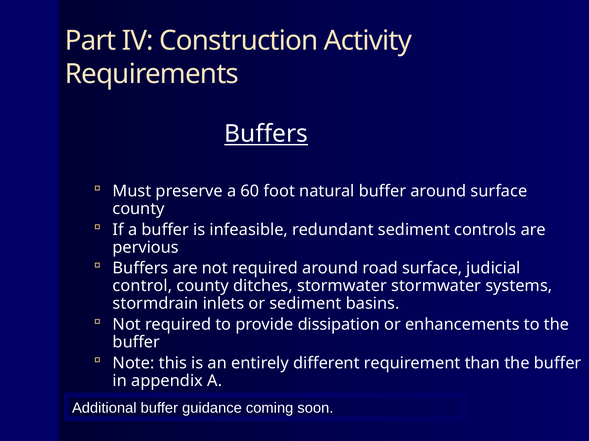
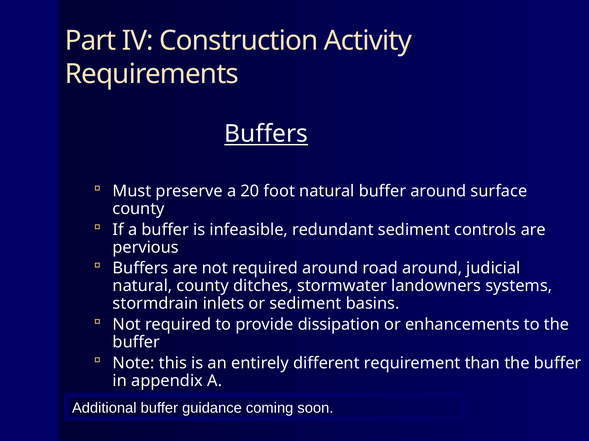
60: 60 -> 20
road surface: surface -> around
control at (142, 286): control -> natural
stormwater stormwater: stormwater -> landowners
